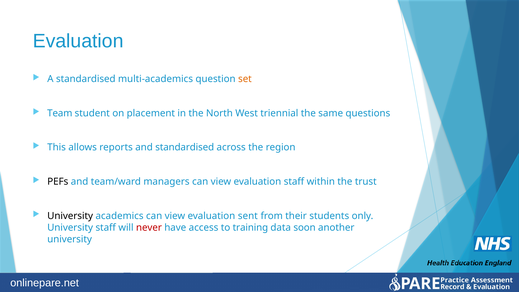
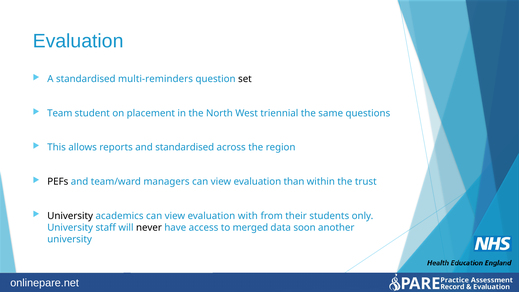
multi-academics: multi-academics -> multi-reminders
set colour: orange -> black
evaluation staff: staff -> than
sent: sent -> with
never colour: red -> black
training: training -> merged
